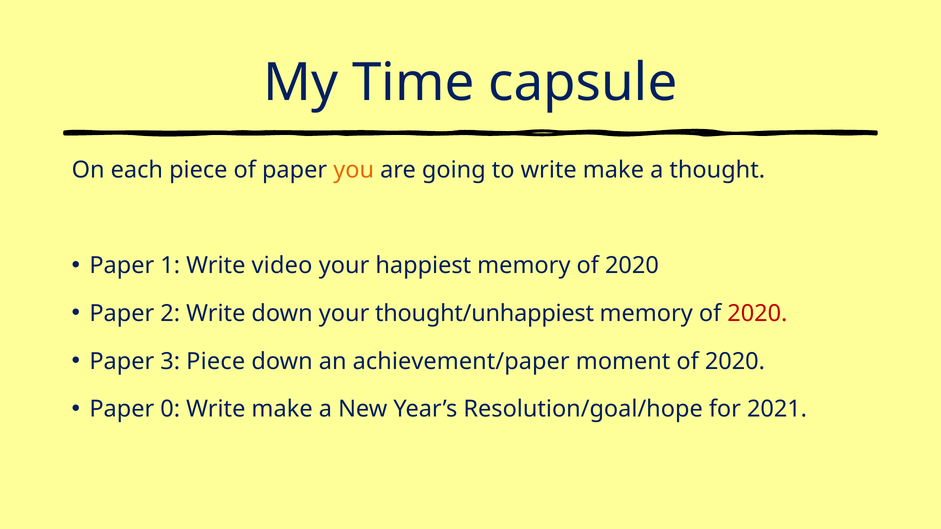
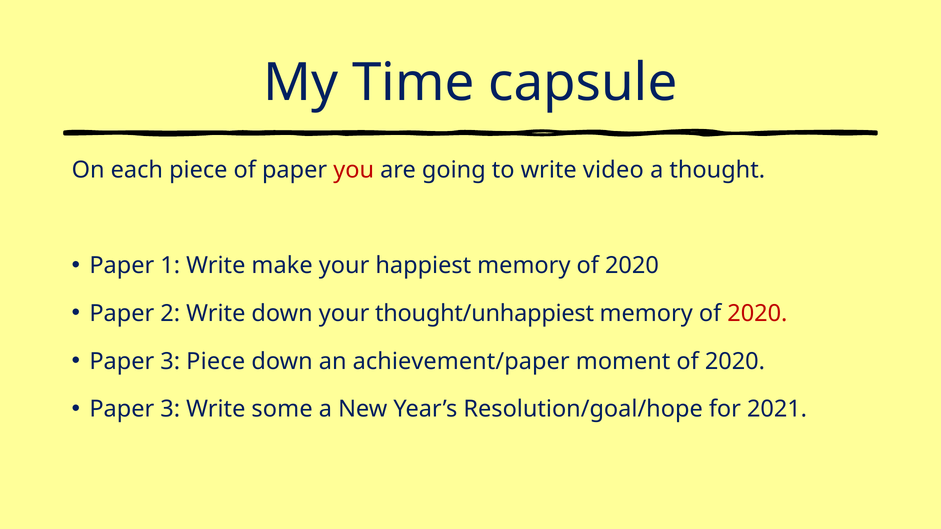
you colour: orange -> red
to write make: make -> video
video: video -> make
0 at (170, 409): 0 -> 3
make at (282, 409): make -> some
